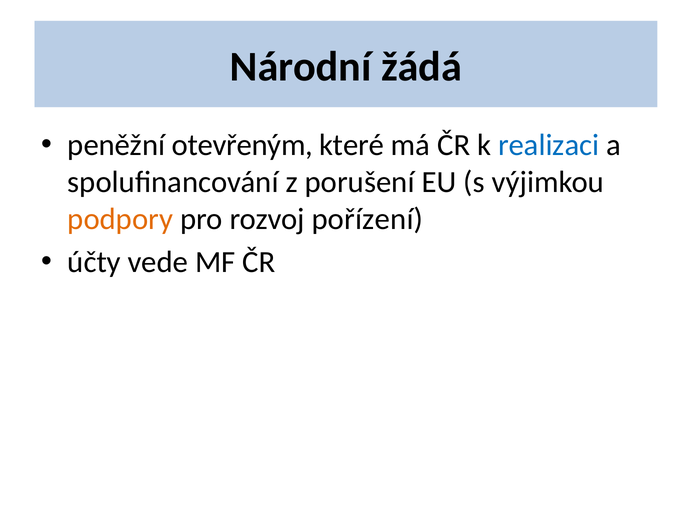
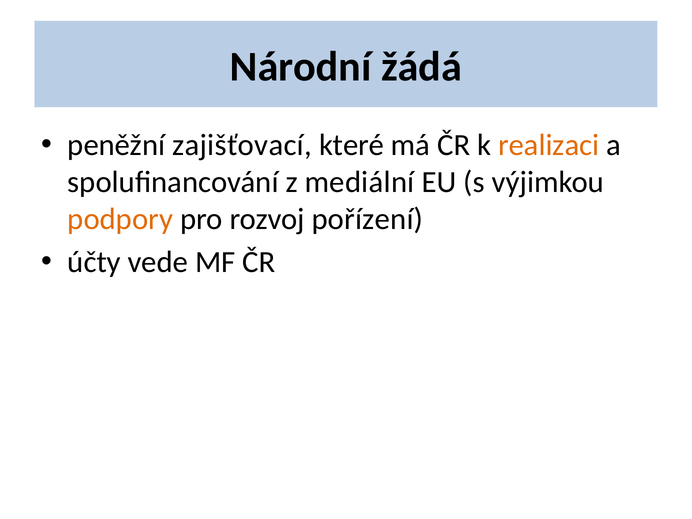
otevřeným: otevřeným -> zajišťovací
realizaci colour: blue -> orange
porušení: porušení -> mediální
